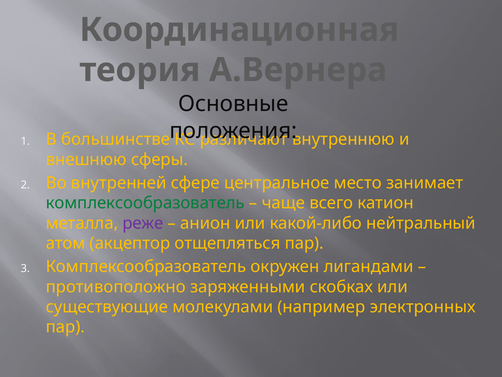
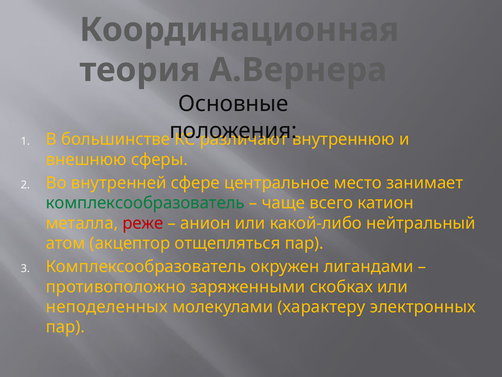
реже colour: purple -> red
существующие: существующие -> неподеленных
например: например -> характеру
